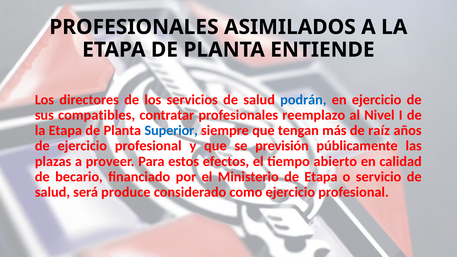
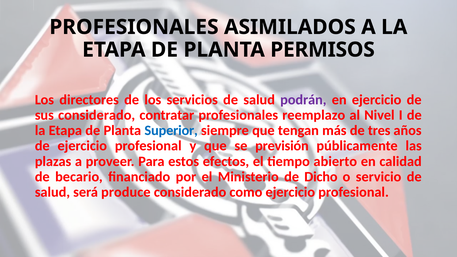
ENTIENDE: ENTIENDE -> PERMISOS
podrán colour: blue -> purple
sus compatibles: compatibles -> considerado
raíz: raíz -> tres
de Etapa: Etapa -> Dicho
